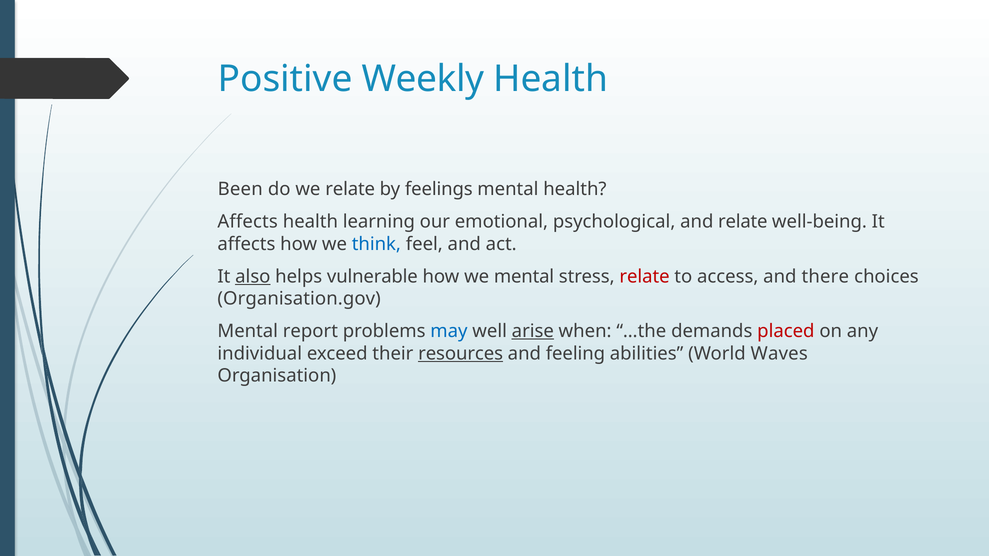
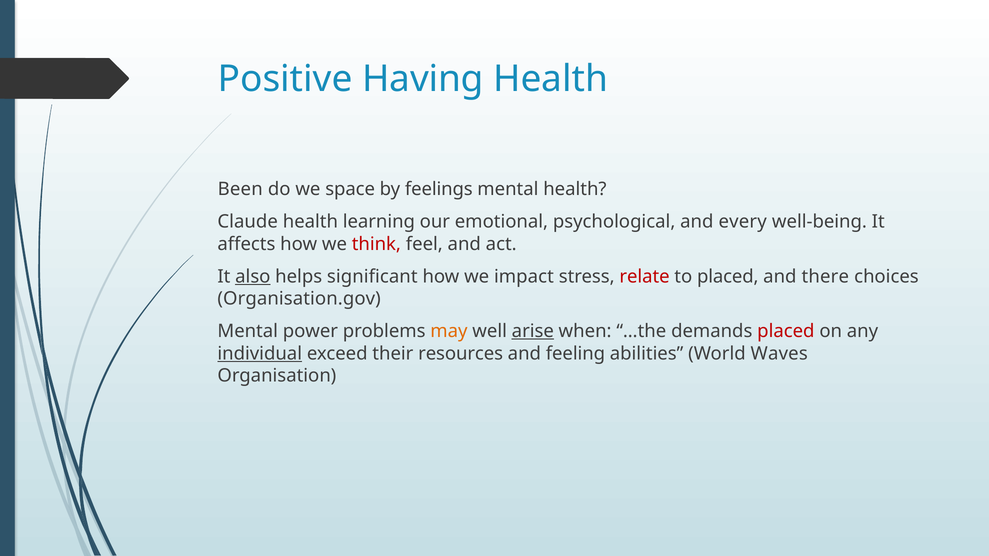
Weekly: Weekly -> Having
we relate: relate -> space
Affects at (248, 222): Affects -> Claude
and relate: relate -> every
think colour: blue -> red
vulnerable: vulnerable -> significant
we mental: mental -> impact
to access: access -> placed
report: report -> power
may colour: blue -> orange
individual underline: none -> present
resources underline: present -> none
